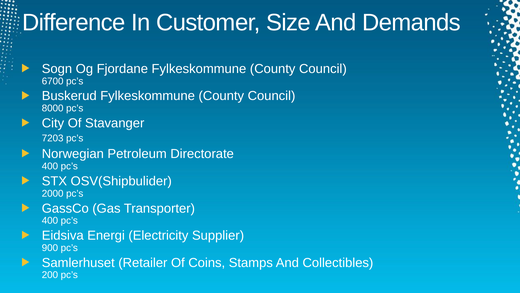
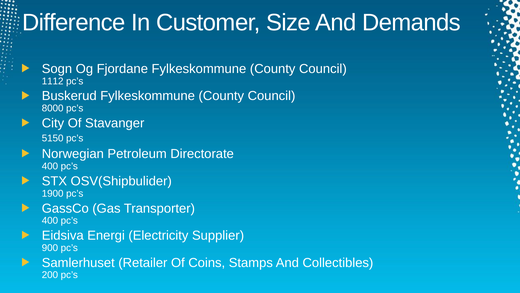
6700: 6700 -> 1112
7203: 7203 -> 5150
2000: 2000 -> 1900
